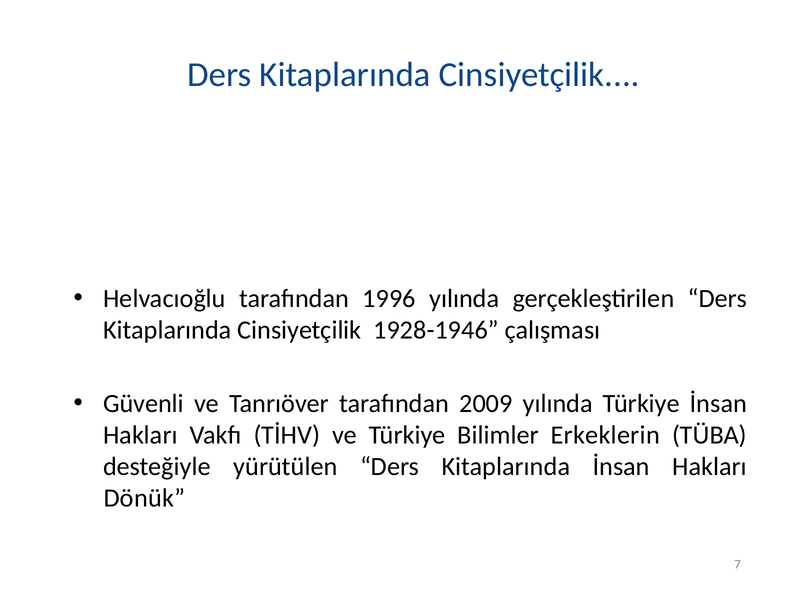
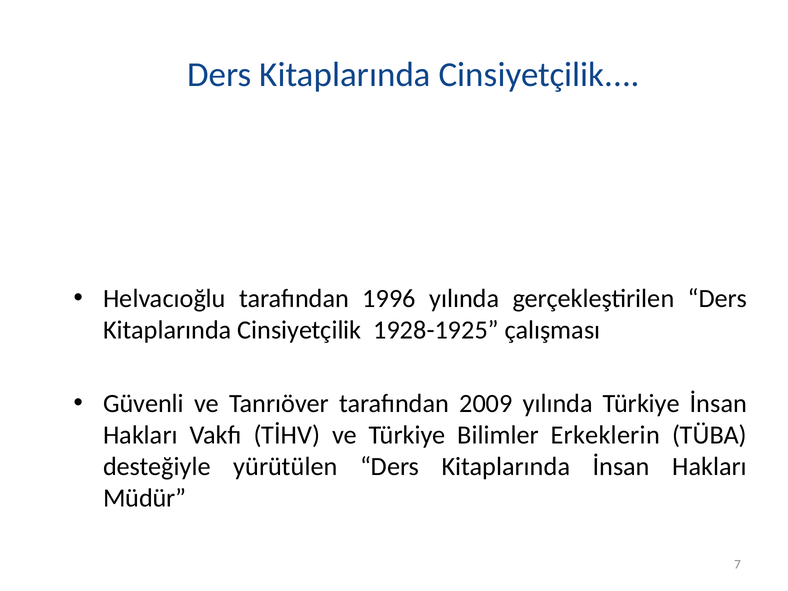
1928-1946: 1928-1946 -> 1928-1925
Dönük: Dönük -> Müdür
